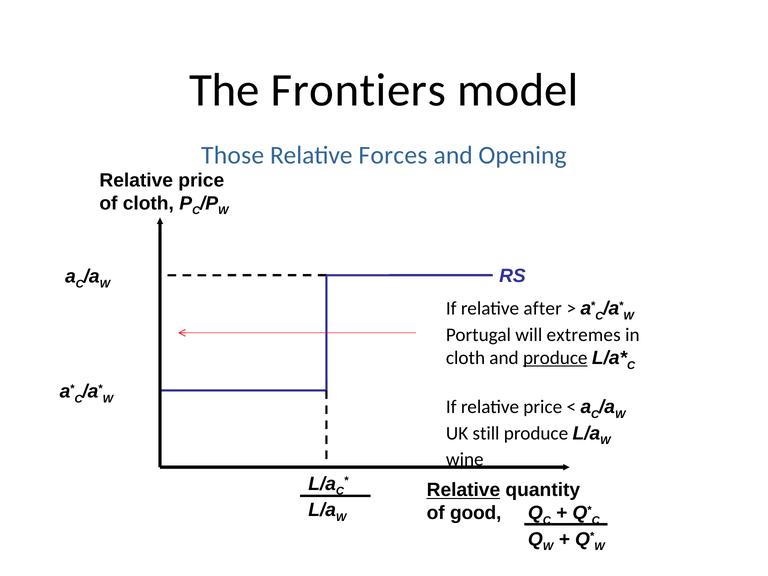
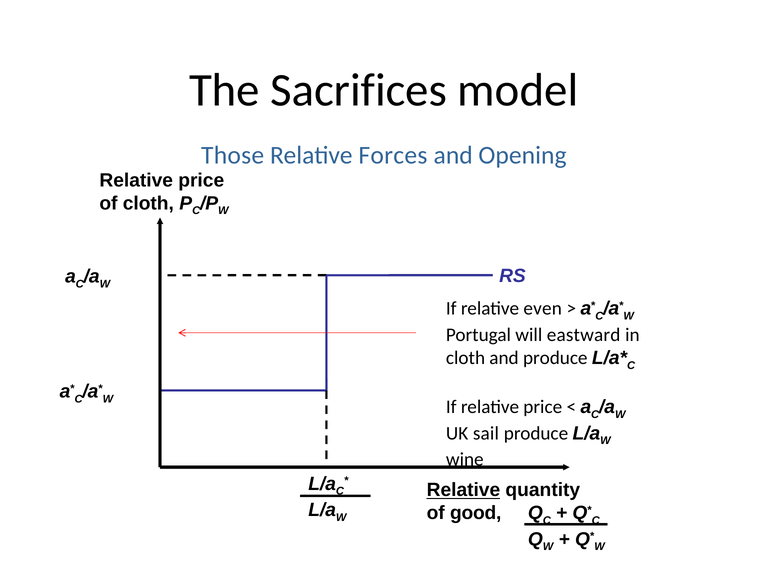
Frontiers: Frontiers -> Sacrifices
after: after -> even
extremes: extremes -> eastward
produce at (555, 358) underline: present -> none
still: still -> sail
